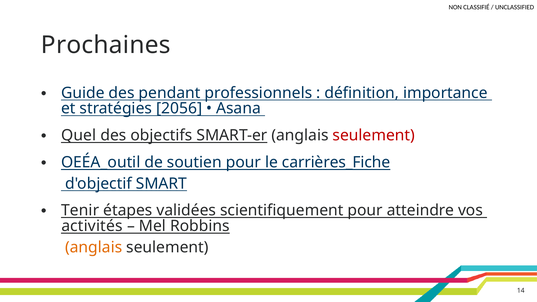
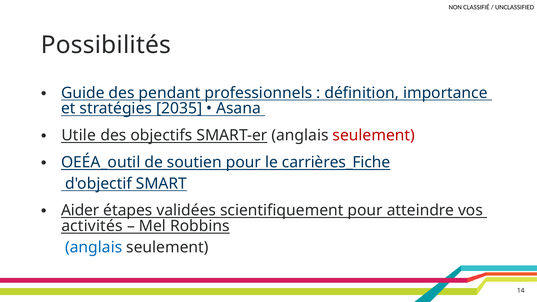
Prochaines: Prochaines -> Possibilités
2056: 2056 -> 2035
Quel: Quel -> Utile
Tenir: Tenir -> Aider
anglais at (94, 247) colour: orange -> blue
